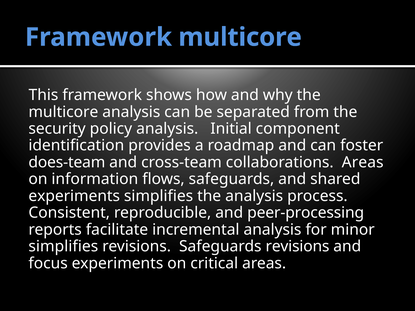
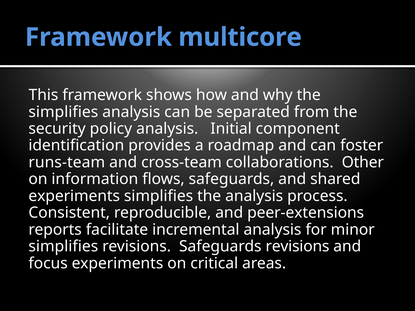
multicore at (63, 112): multicore -> simplifies
does-team: does-team -> runs-team
collaborations Areas: Areas -> Other
peer-processing: peer-processing -> peer-extensions
